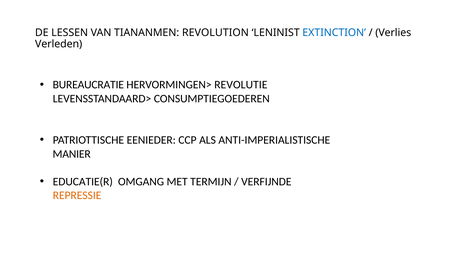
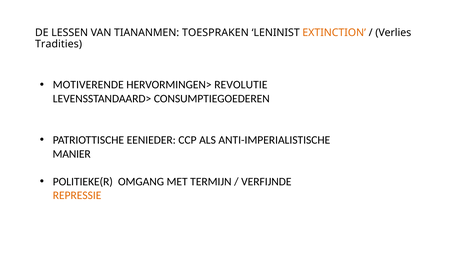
REVOLUTION: REVOLUTION -> TOESPRAKEN
EXTINCTION colour: blue -> orange
Verleden: Verleden -> Tradities
BUREAUCRATIE: BUREAUCRATIE -> MOTIVERENDE
EDUCATIE(R: EDUCATIE(R -> POLITIEKE(R
